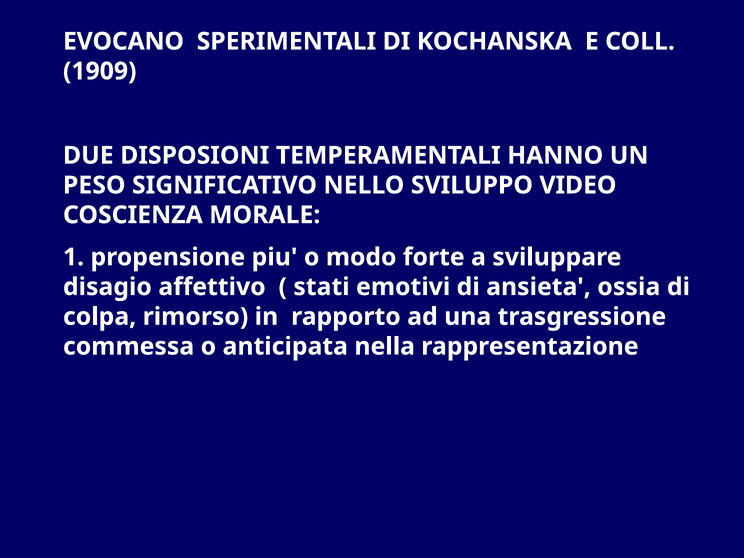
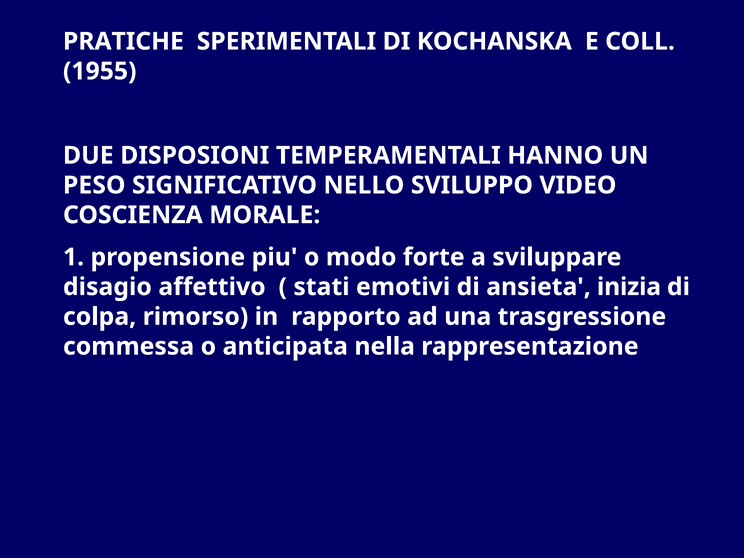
EVOCANO: EVOCANO -> PRATICHE
1909: 1909 -> 1955
ossia: ossia -> inizia
